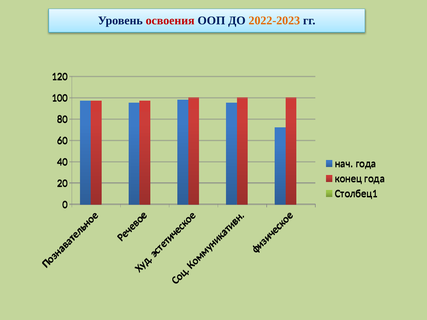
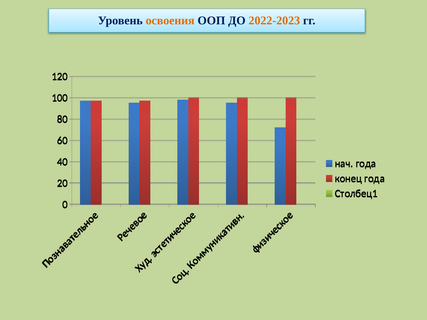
освоения colour: red -> orange
